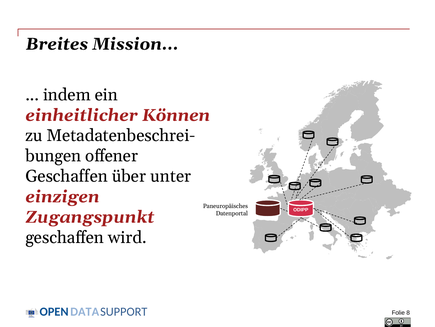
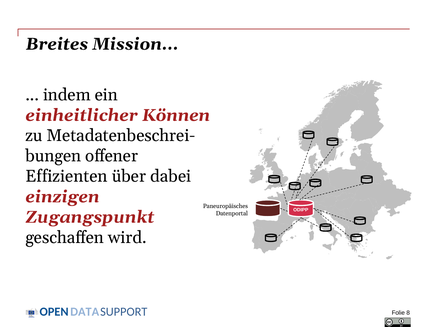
Geschaffen at (67, 176): Geschaffen -> Effizienten
unter: unter -> dabei
